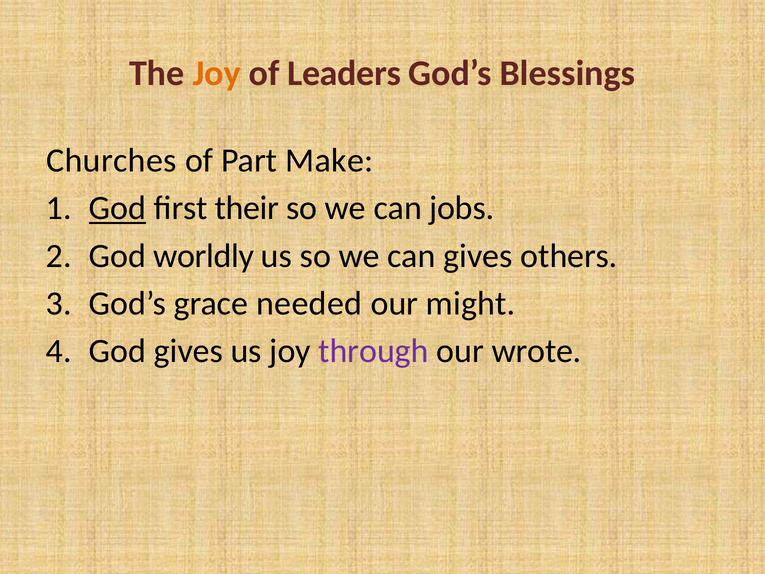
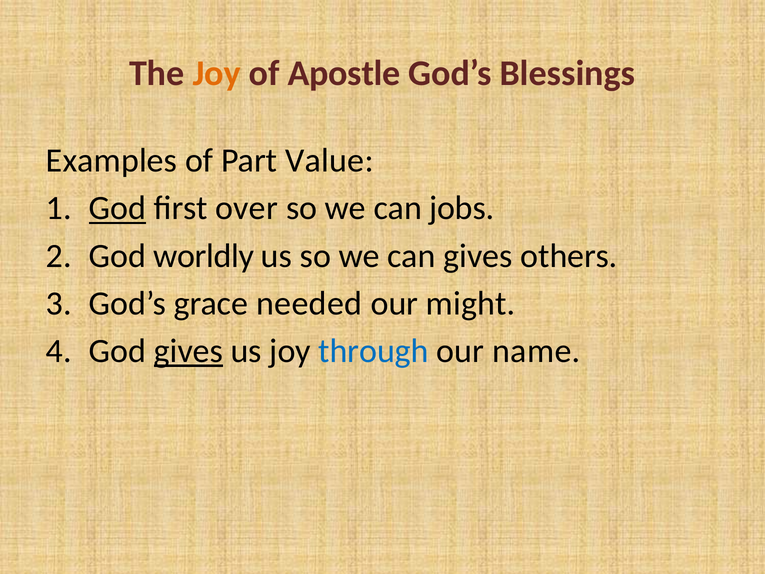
Leaders: Leaders -> Apostle
Churches: Churches -> Examples
Make: Make -> Value
their: their -> over
gives at (188, 351) underline: none -> present
through colour: purple -> blue
wrote: wrote -> name
